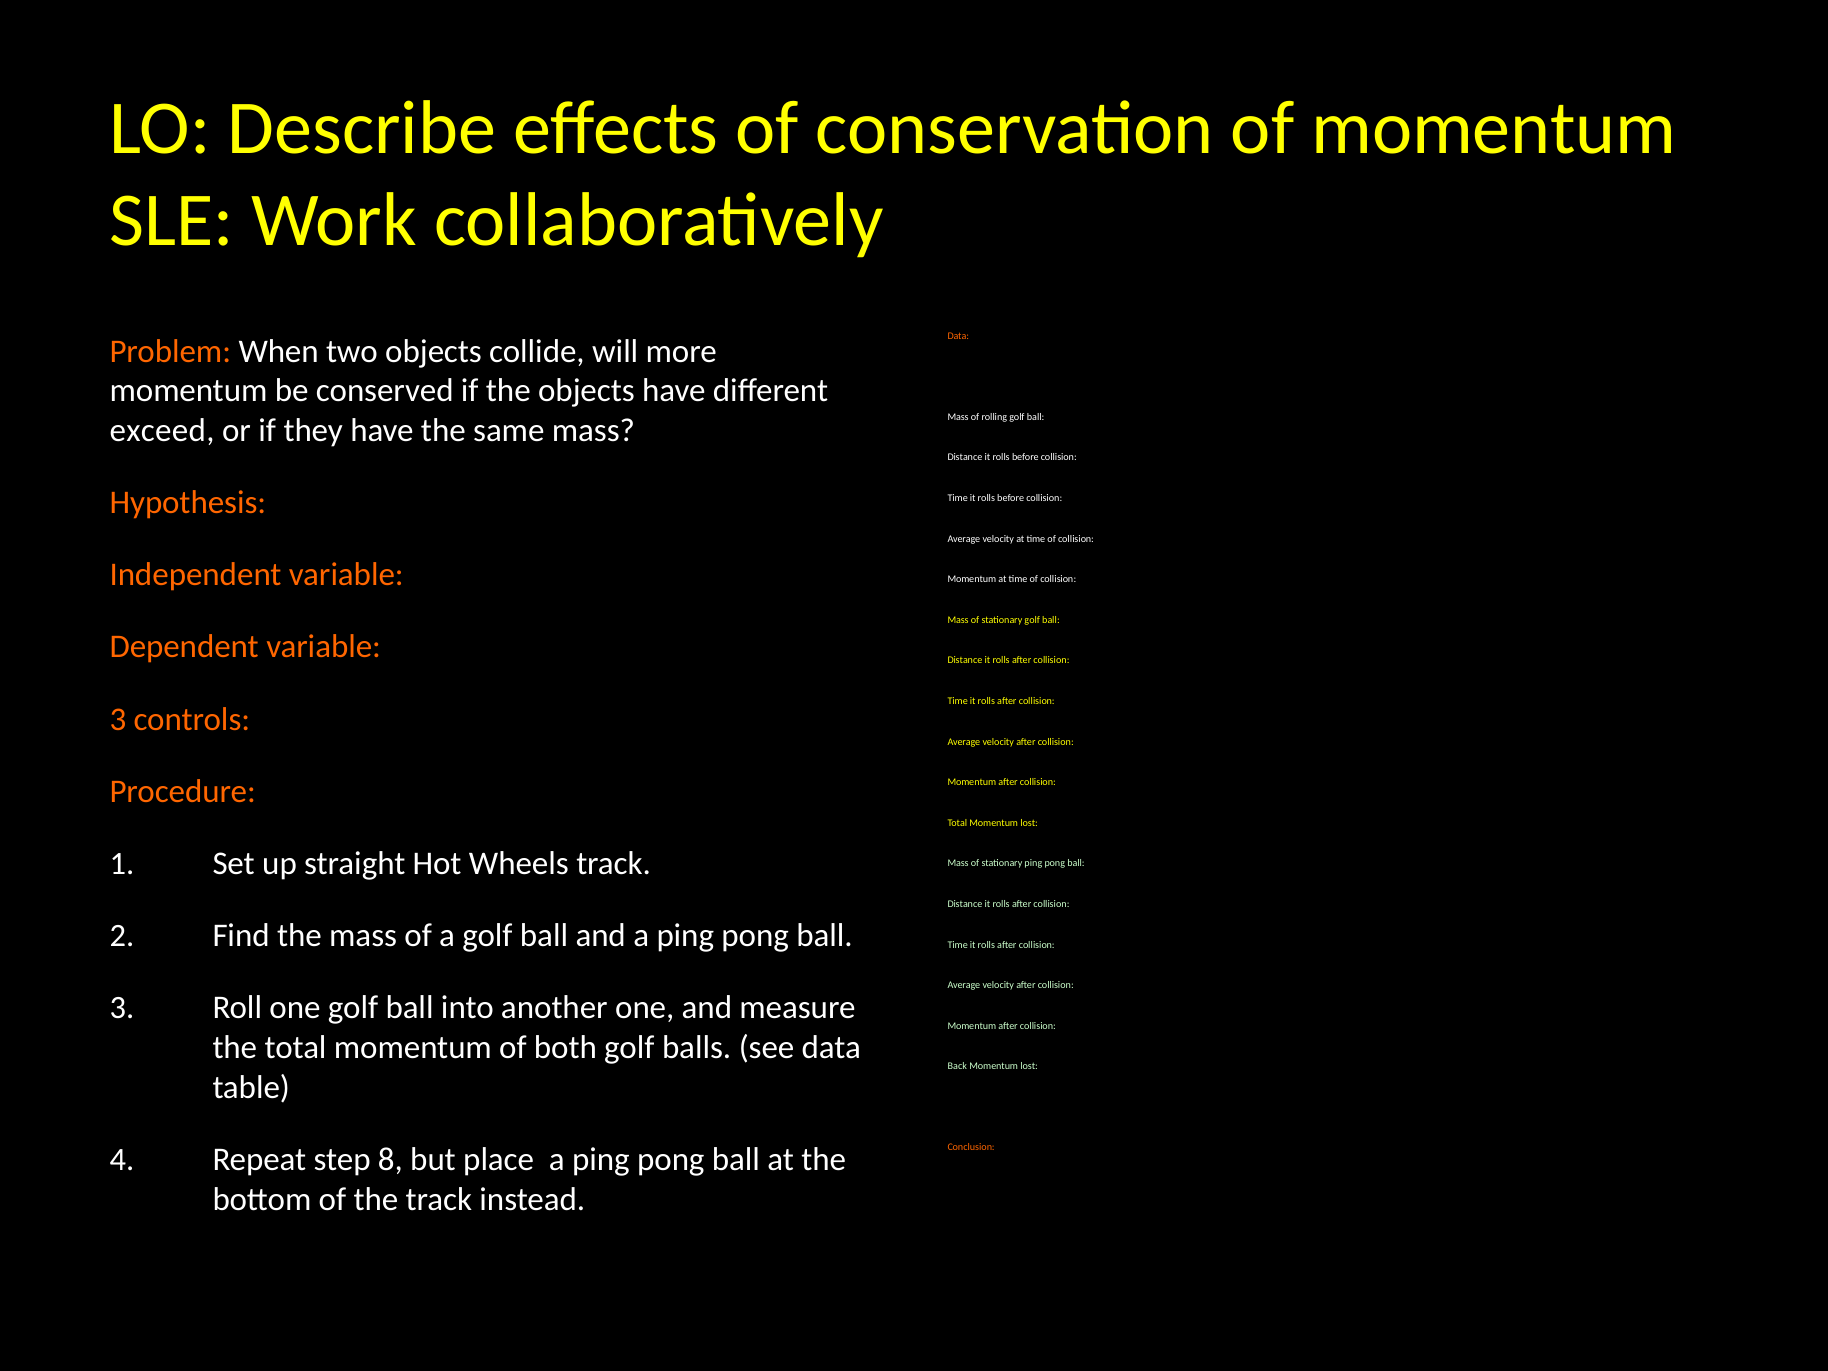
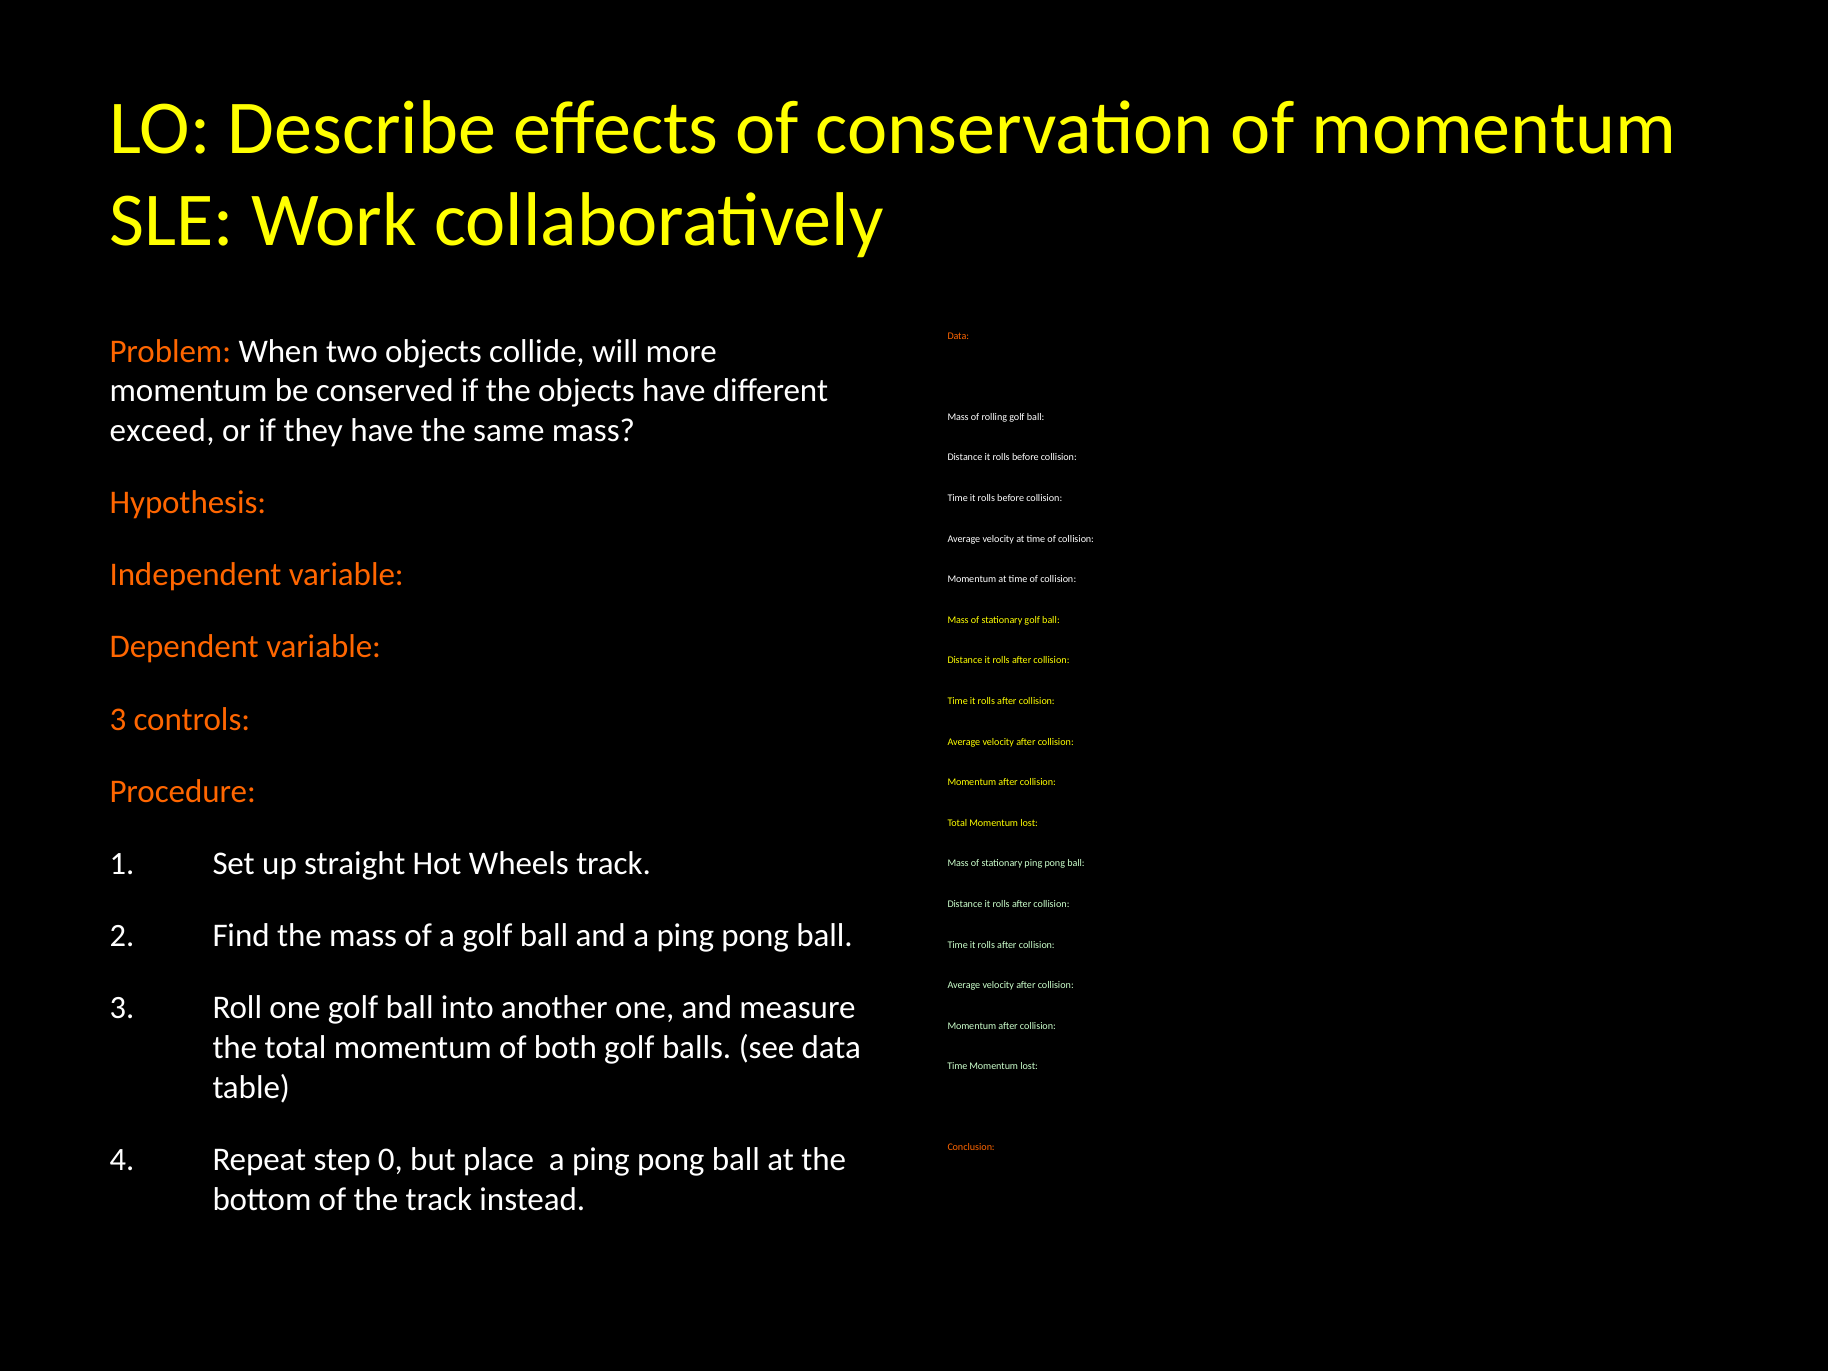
Back at (957, 1066): Back -> Time
8: 8 -> 0
